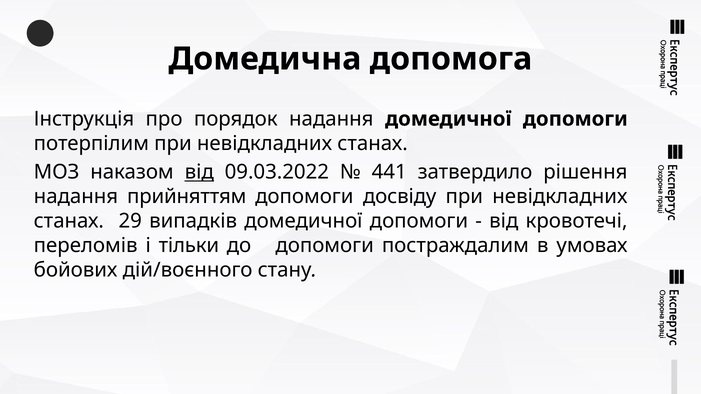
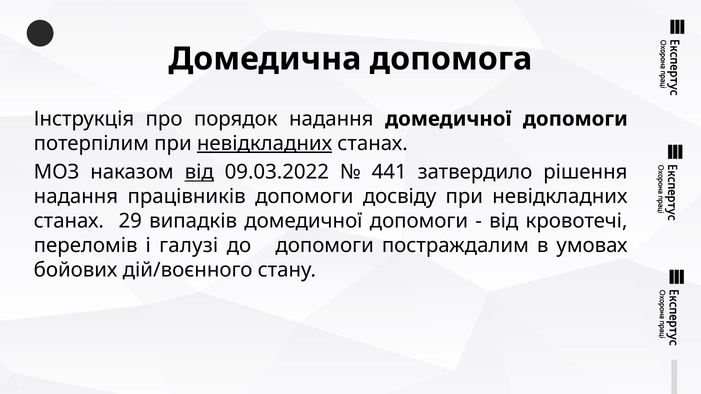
невідкладних at (265, 144) underline: none -> present
прийняттям: прийняттям -> працівників
тільки: тільки -> галузі
